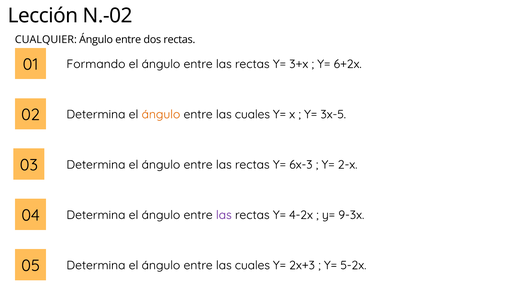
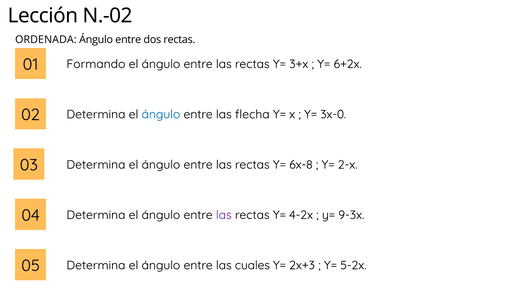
CUALQUIER: CUALQUIER -> ORDENADA
ángulo at (161, 115) colour: orange -> blue
cuales at (252, 115): cuales -> flecha
3x-5: 3x-5 -> 3x-0
6x-3: 6x-3 -> 6x-8
